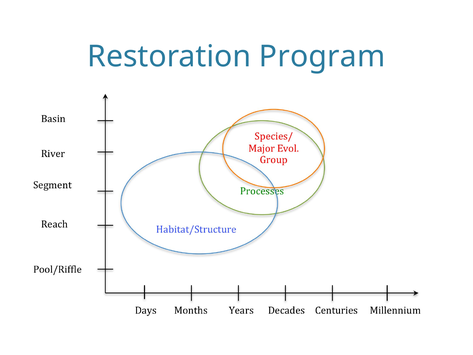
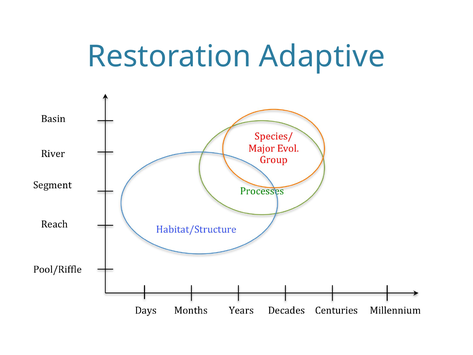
Program: Program -> Adaptive
